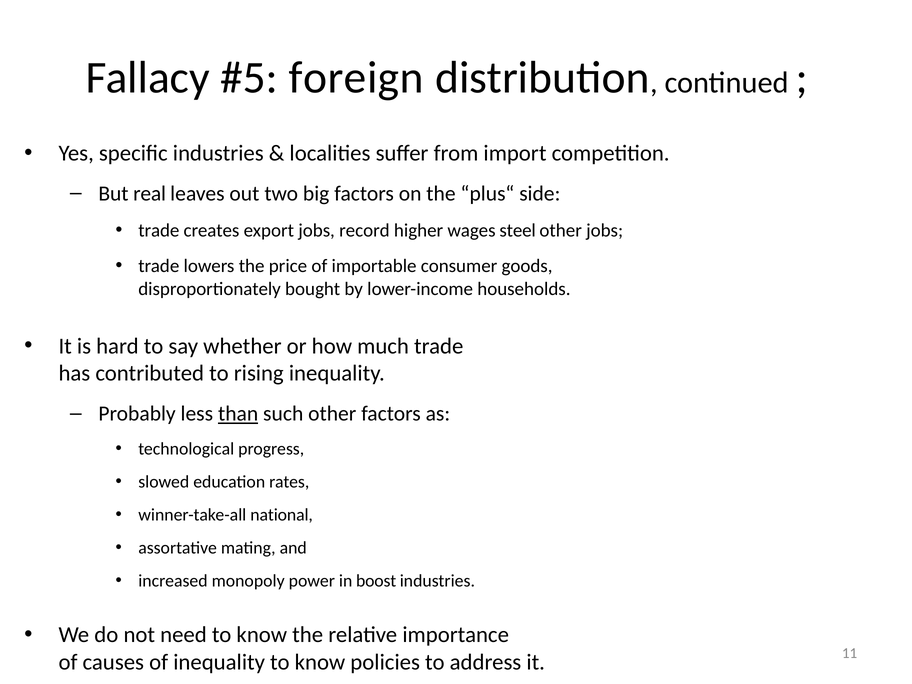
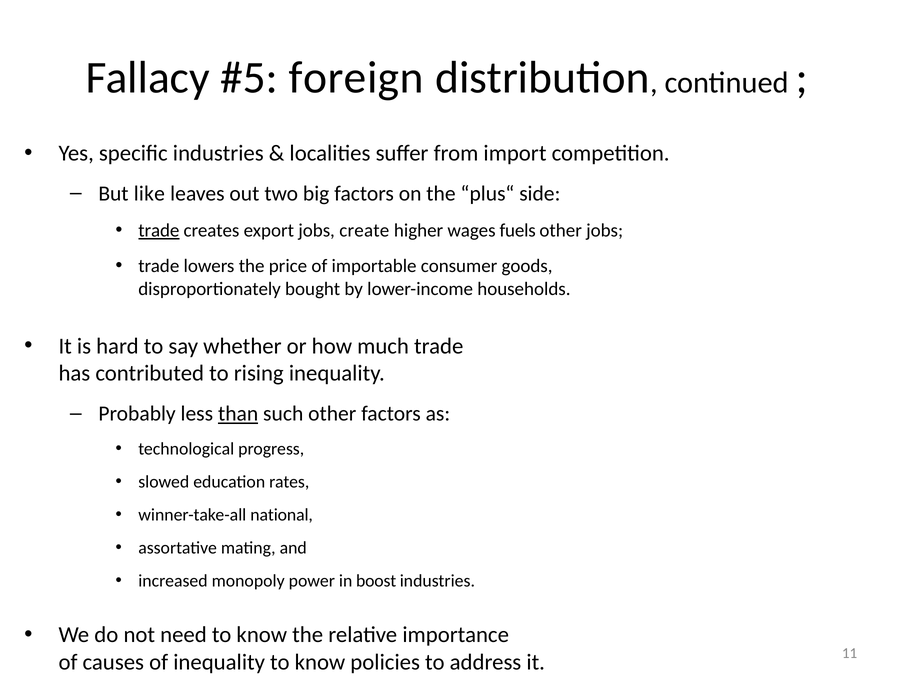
real: real -> like
trade at (159, 231) underline: none -> present
record: record -> create
steel: steel -> fuels
